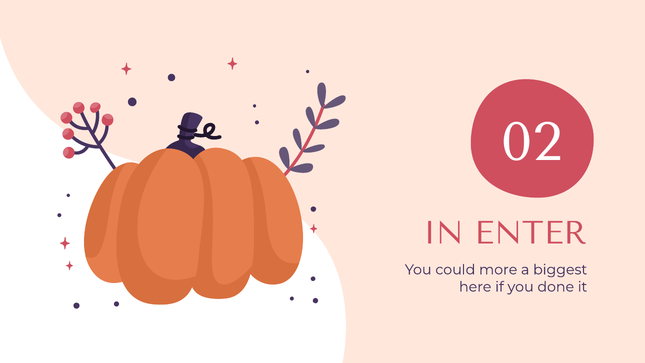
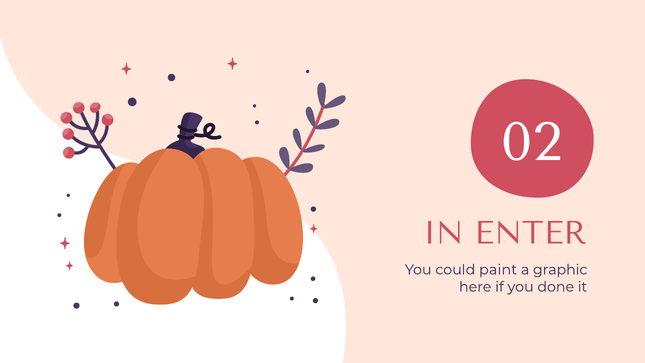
more: more -> paint
biggest: biggest -> graphic
